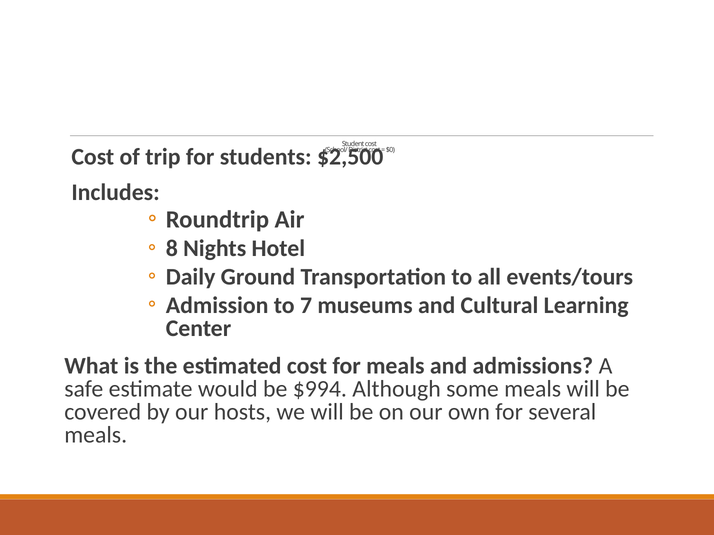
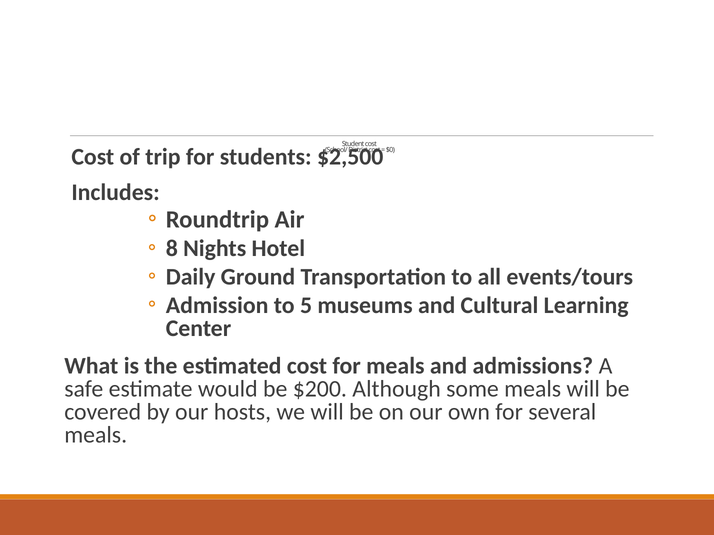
7: 7 -> 5
$994: $994 -> $200
